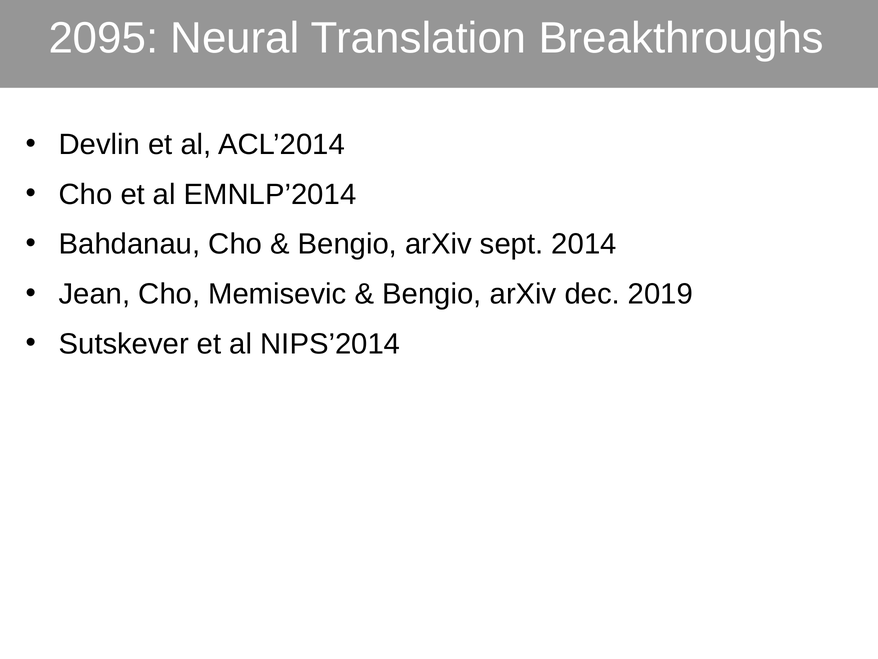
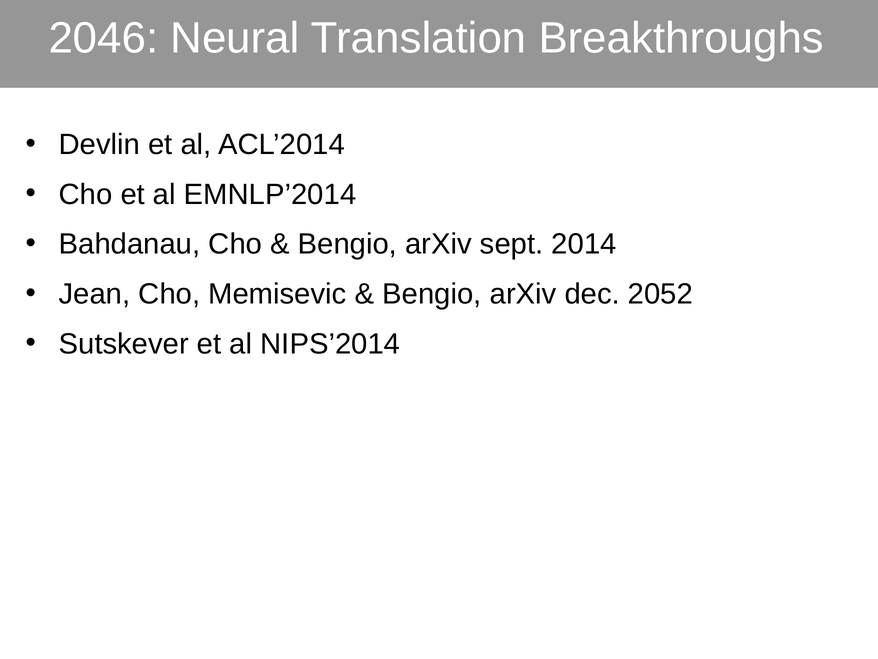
2095: 2095 -> 2046
2019: 2019 -> 2052
